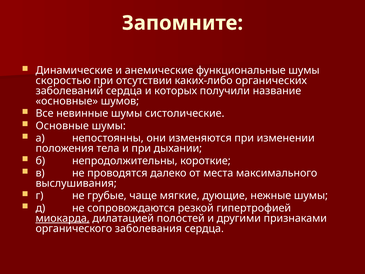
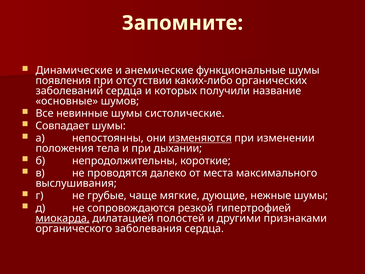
скоростью: скоростью -> появления
Основные at (62, 126): Основные -> Совпадает
изменяются underline: none -> present
